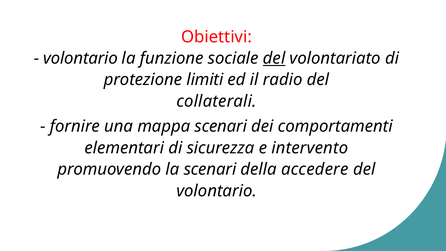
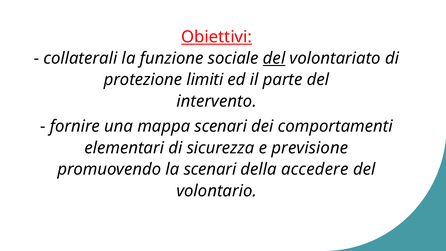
Obiettivi underline: none -> present
volontario at (81, 58): volontario -> collaterali
radio: radio -> parte
collaterali: collaterali -> intervento
intervento: intervento -> previsione
